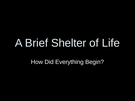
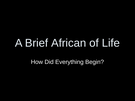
Shelter: Shelter -> African
